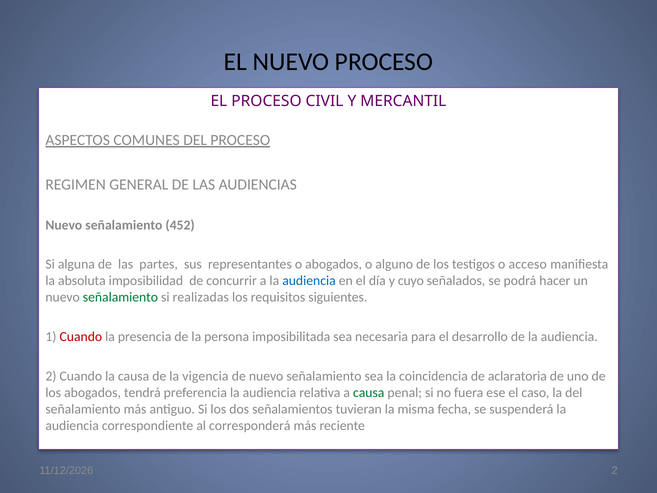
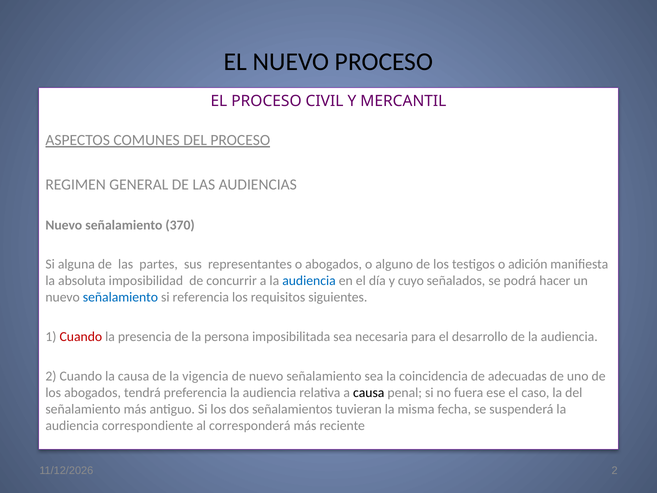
452: 452 -> 370
acceso: acceso -> adición
señalamiento at (120, 297) colour: green -> blue
realizadas: realizadas -> referencia
aclaratoria: aclaratoria -> adecuadas
causa at (369, 392) colour: green -> black
